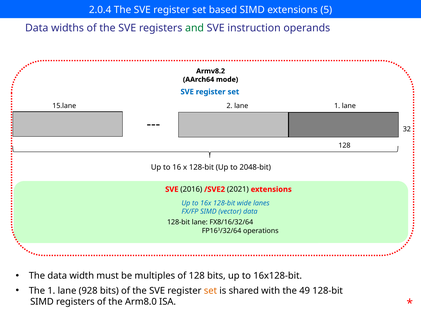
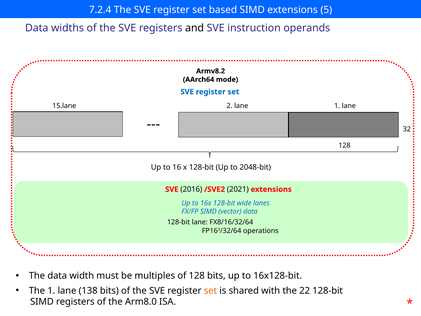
2.0.4: 2.0.4 -> 7.2.4
and colour: green -> black
928: 928 -> 138
49: 49 -> 22
